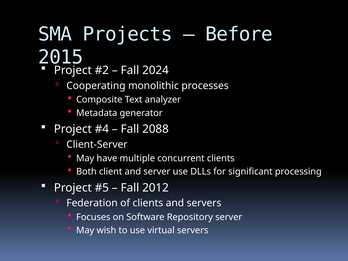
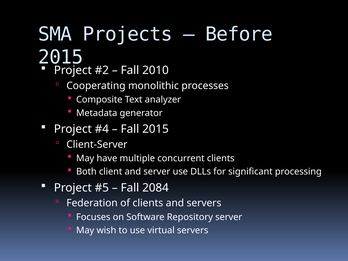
2024: 2024 -> 2010
Fall 2088: 2088 -> 2015
2012: 2012 -> 2084
